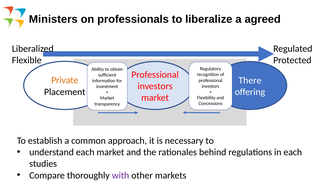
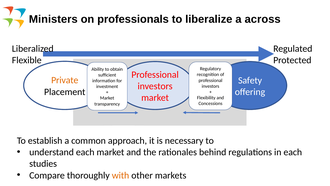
agreed: agreed -> across
There: There -> Safety
with colour: purple -> orange
